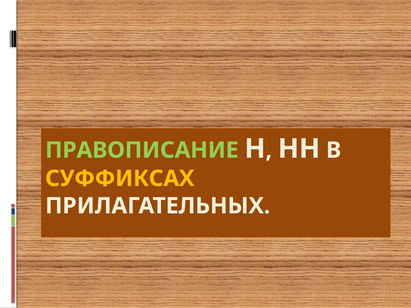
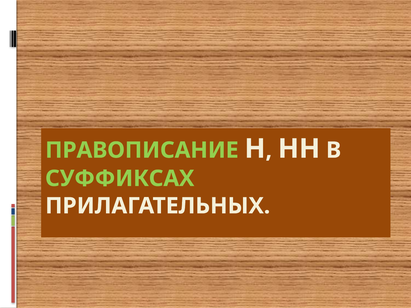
СУФФИКСАХ colour: yellow -> light green
